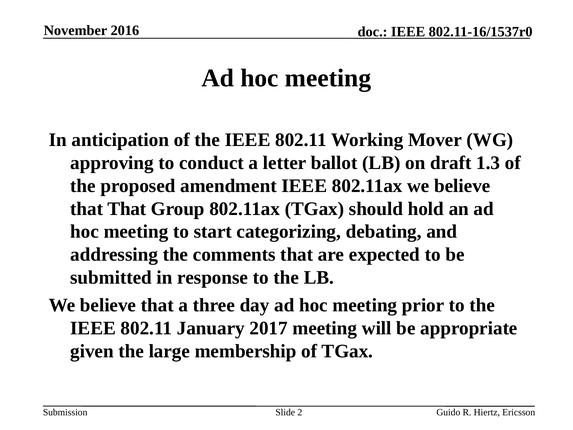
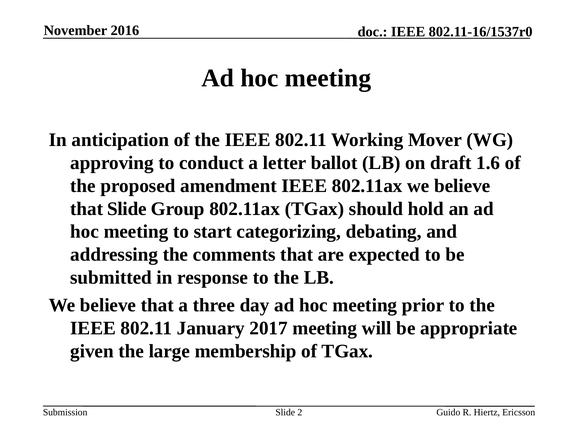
1.3: 1.3 -> 1.6
that That: That -> Slide
